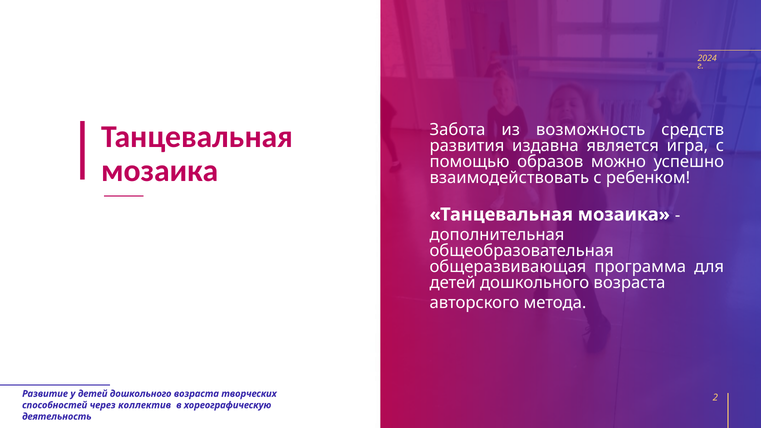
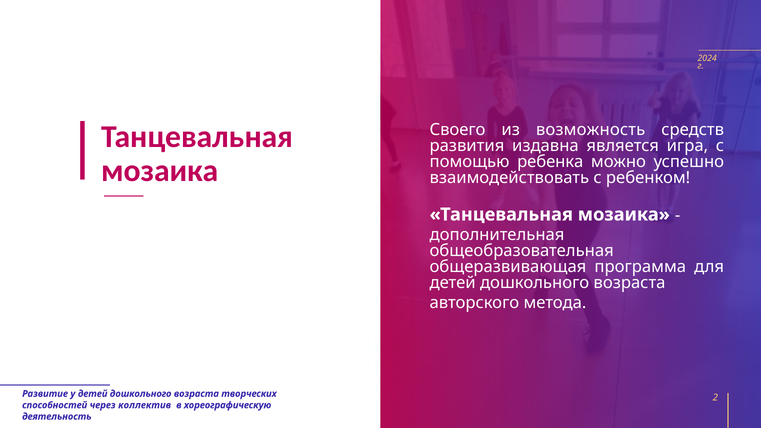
Забота: Забота -> Своего
образов: образов -> ребенка
